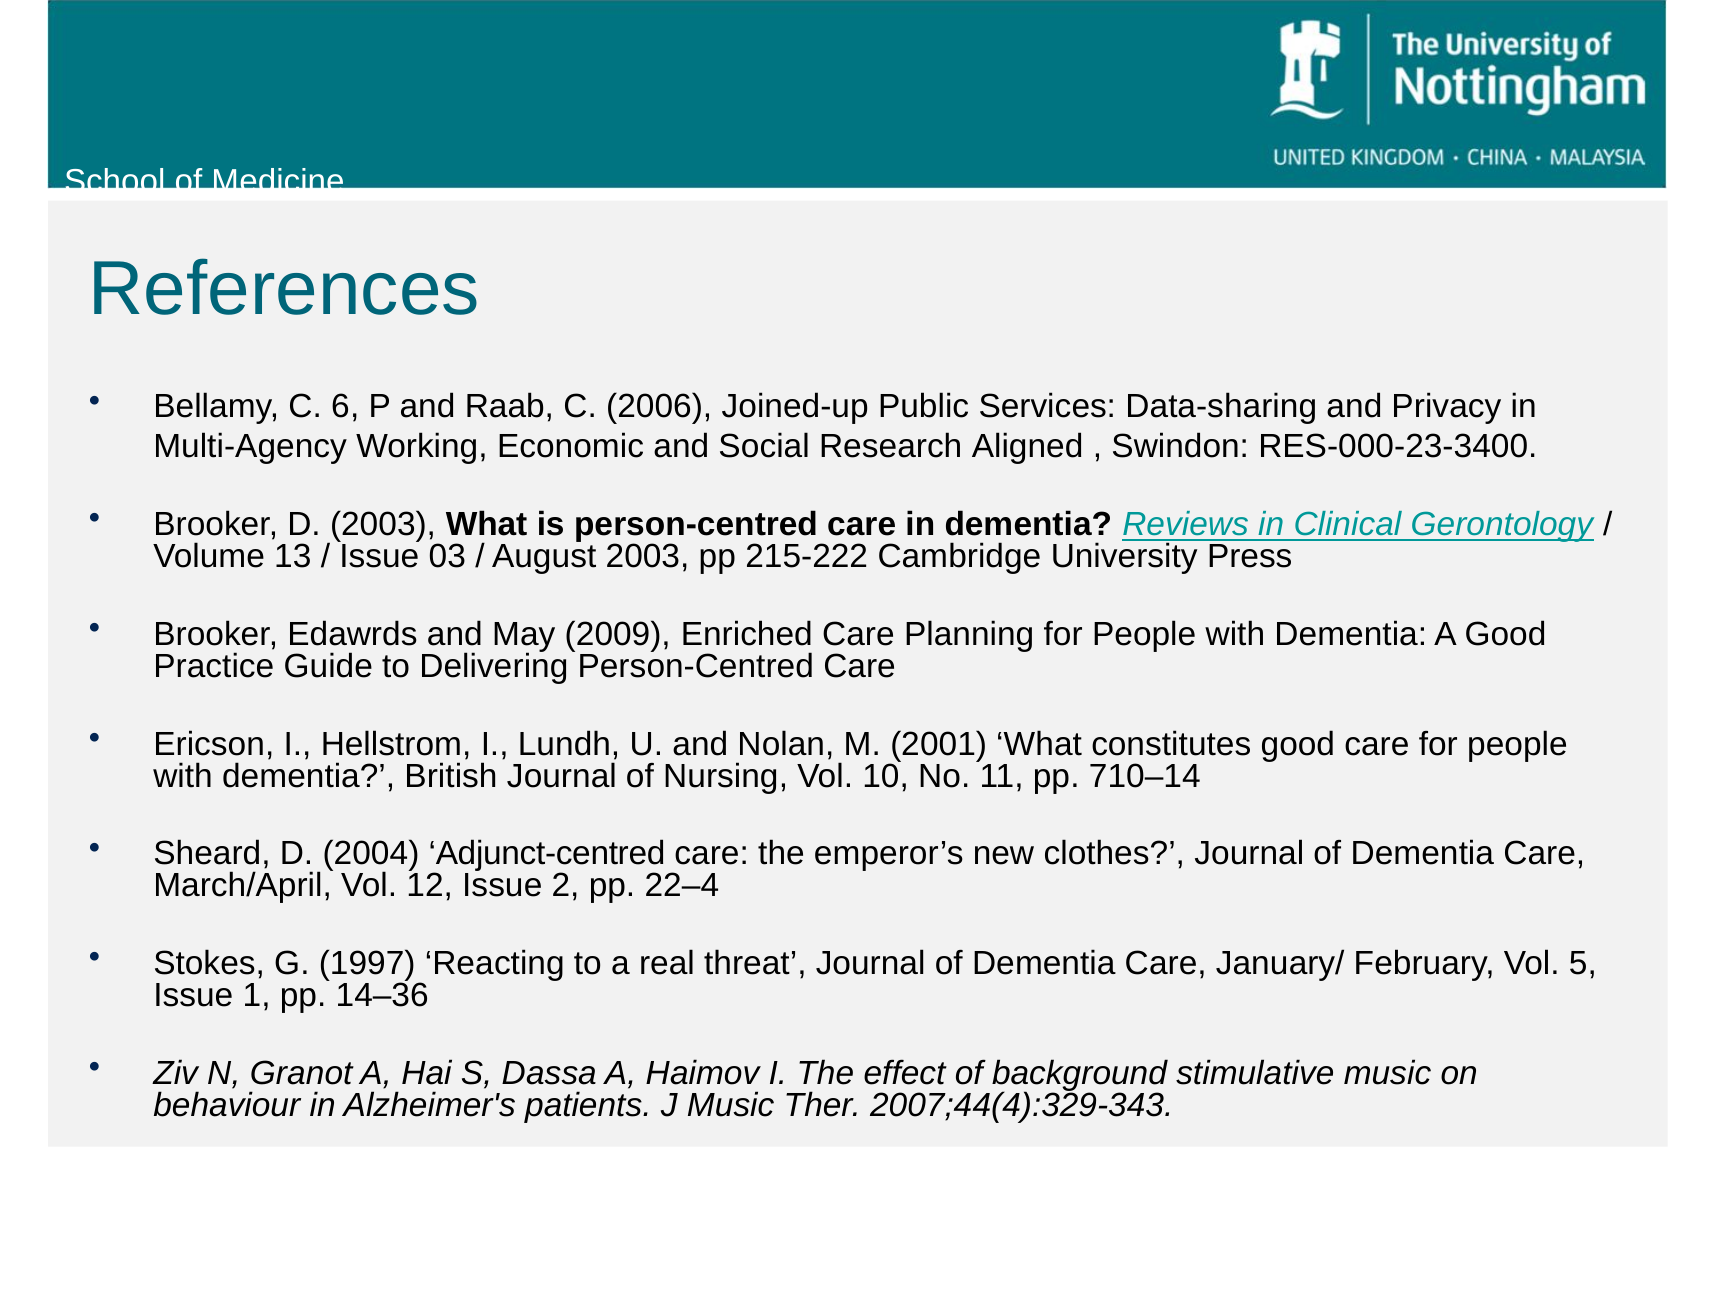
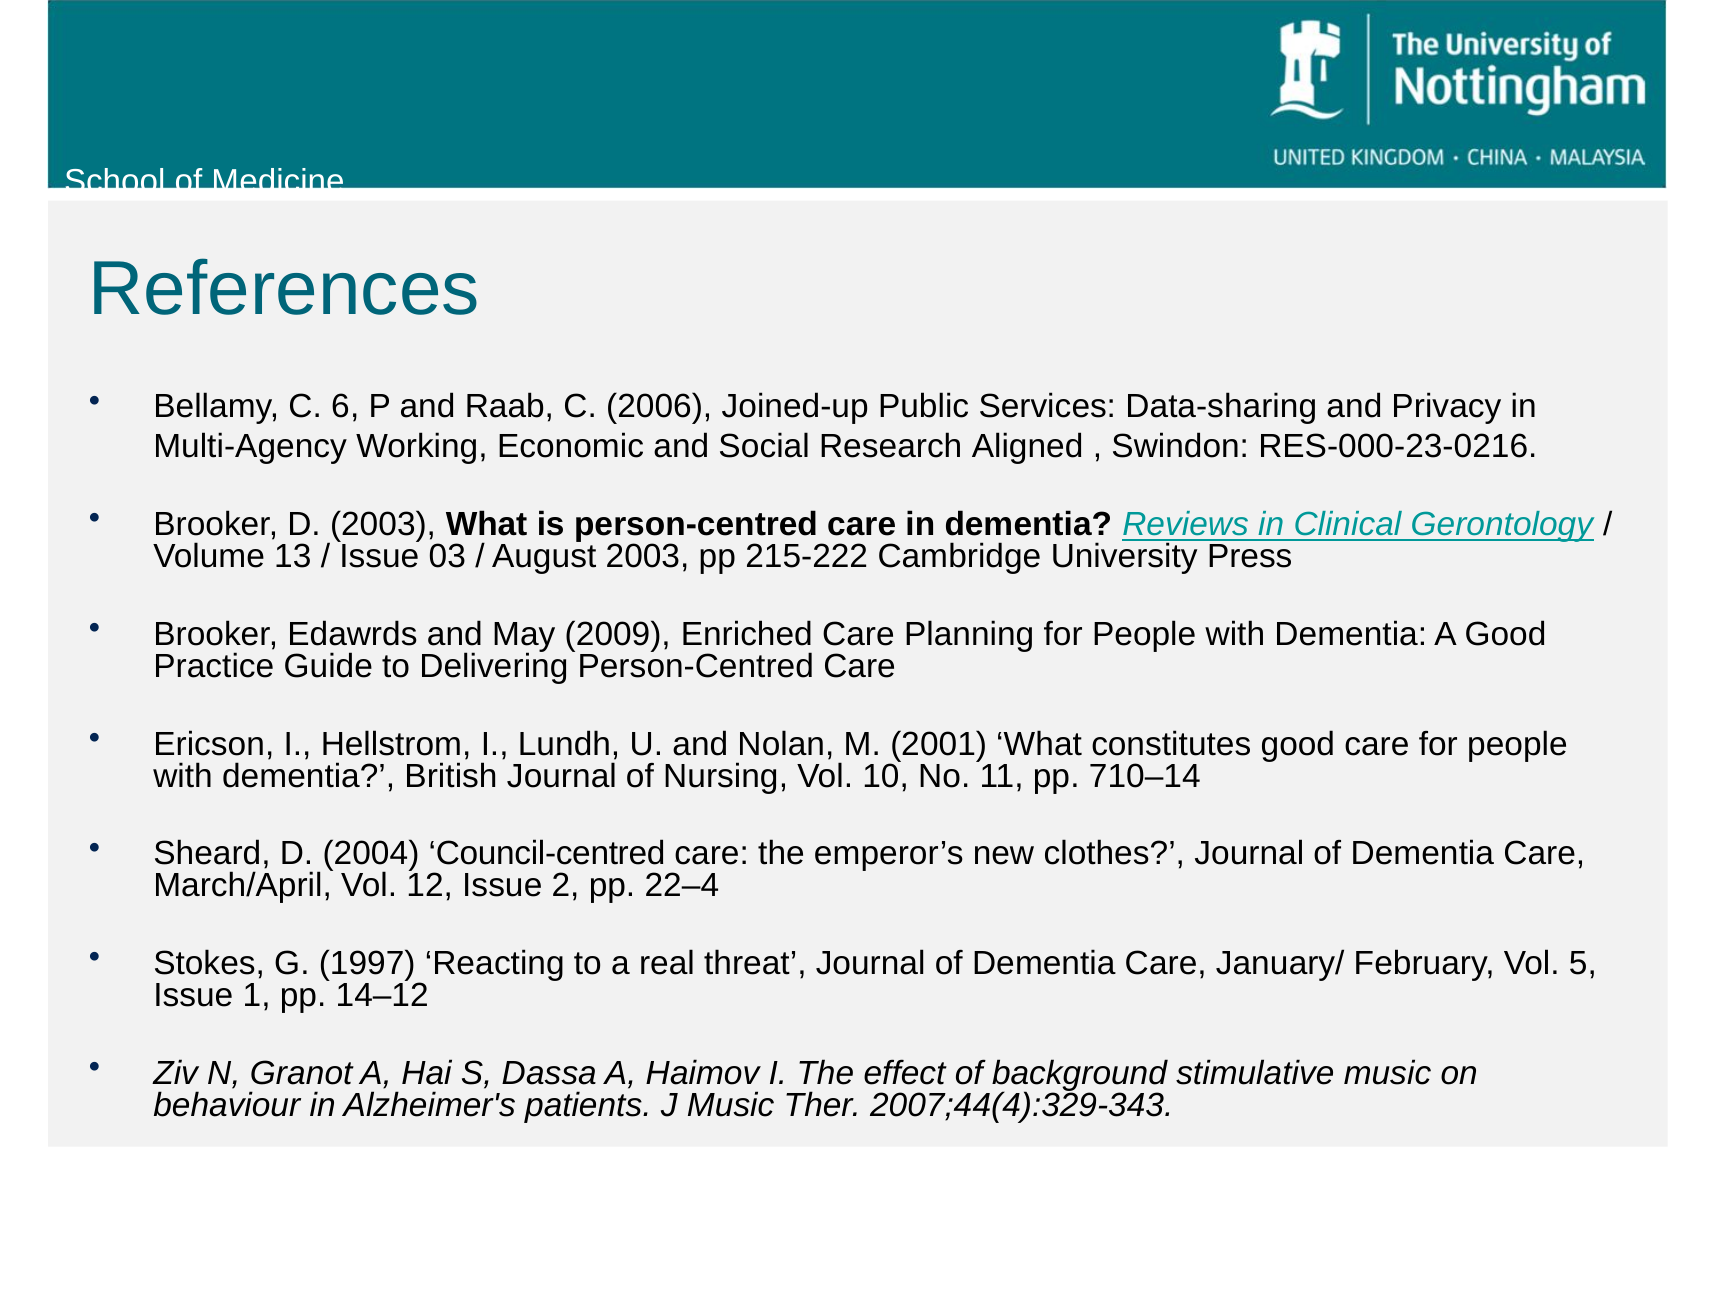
RES-000-23-3400: RES-000-23-3400 -> RES-000-23-0216
Adjunct-centred: Adjunct-centred -> Council-centred
14–36: 14–36 -> 14–12
